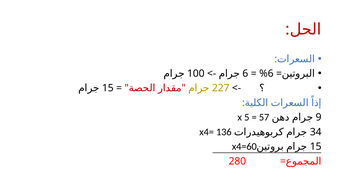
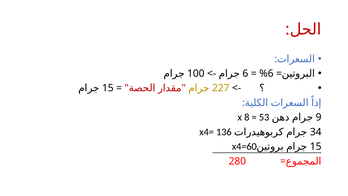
5: 5 -> 8
57: 57 -> 53
